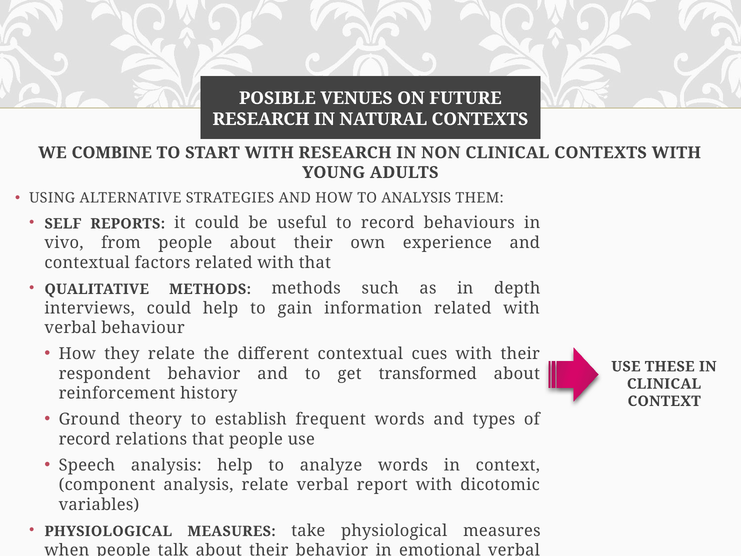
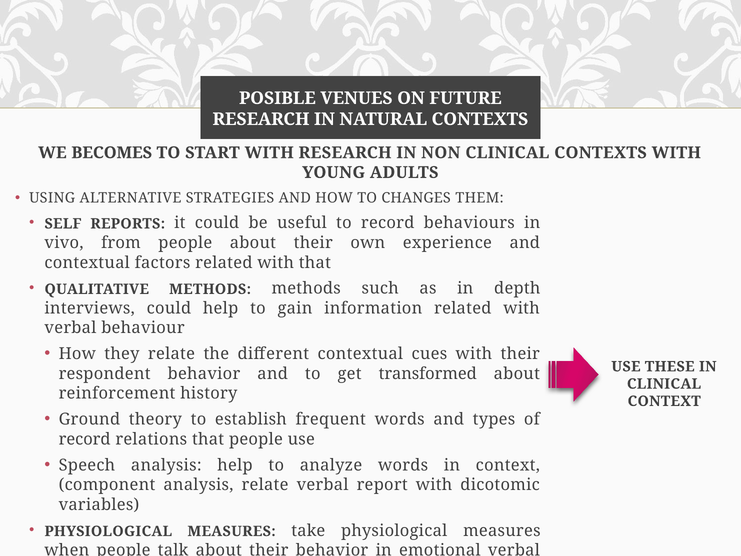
COMBINE: COMBINE -> BECOMES
TO ANALYSIS: ANALYSIS -> CHANGES
